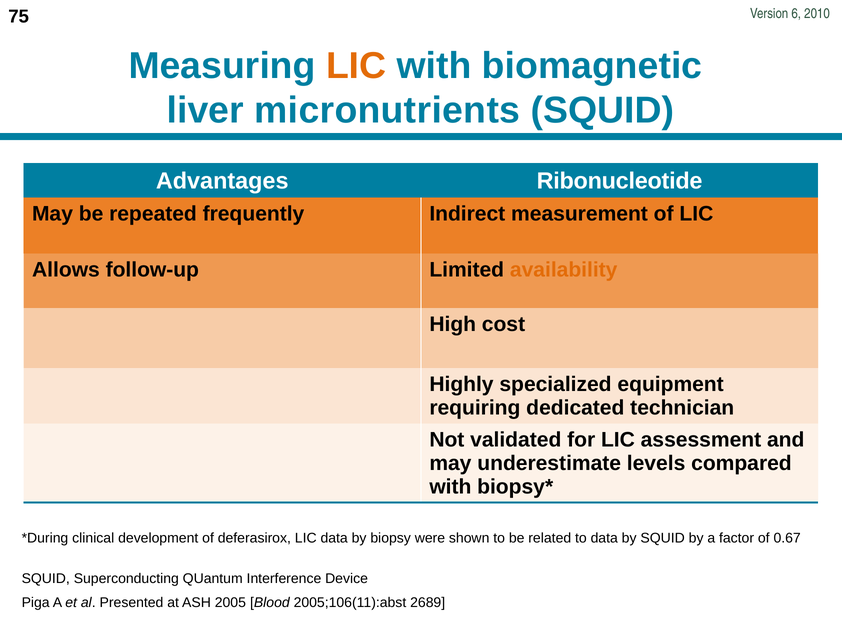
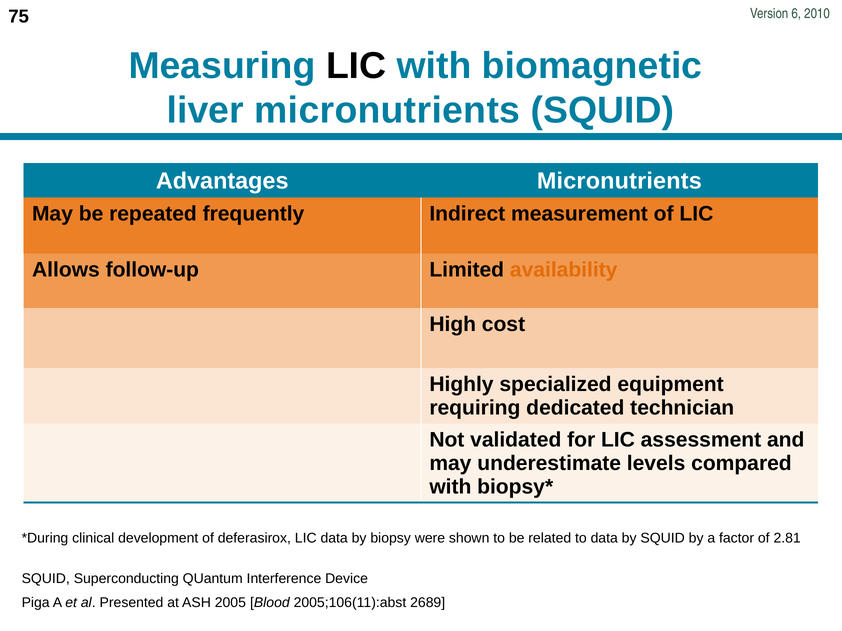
LIC at (356, 66) colour: orange -> black
Advantages Ribonucleotide: Ribonucleotide -> Micronutrients
0.67: 0.67 -> 2.81
